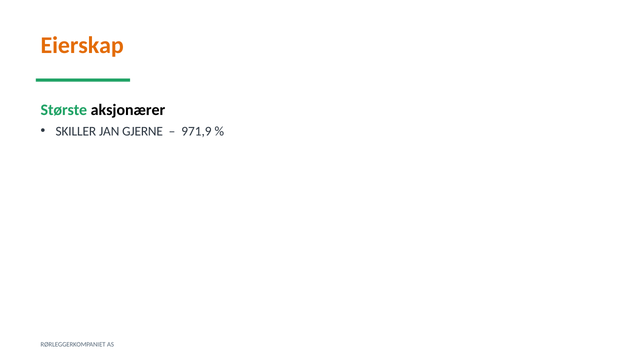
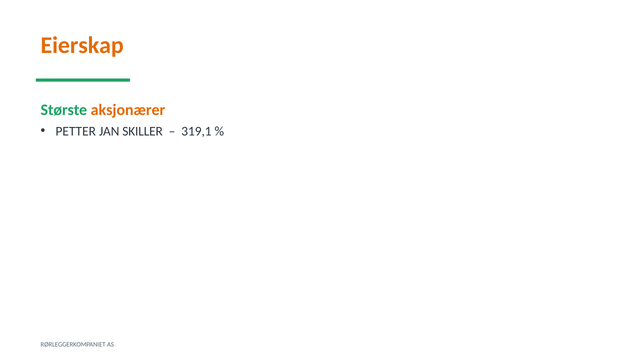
aksjonærer colour: black -> orange
SKILLER: SKILLER -> PETTER
GJERNE: GJERNE -> SKILLER
971,9: 971,9 -> 319,1
